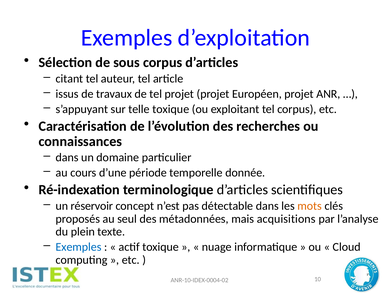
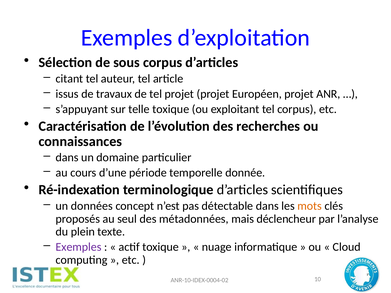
réservoir: réservoir -> données
acquisitions: acquisitions -> déclencheur
Exemples at (79, 247) colour: blue -> purple
